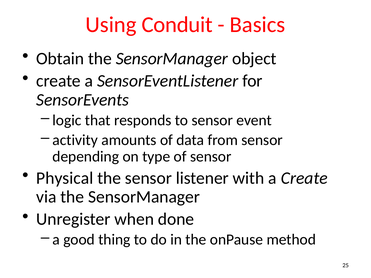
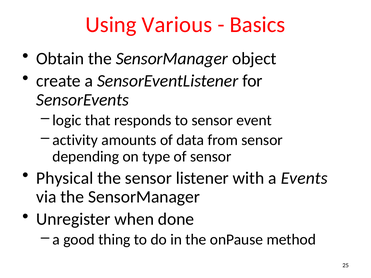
Conduit: Conduit -> Various
a Create: Create -> Events
